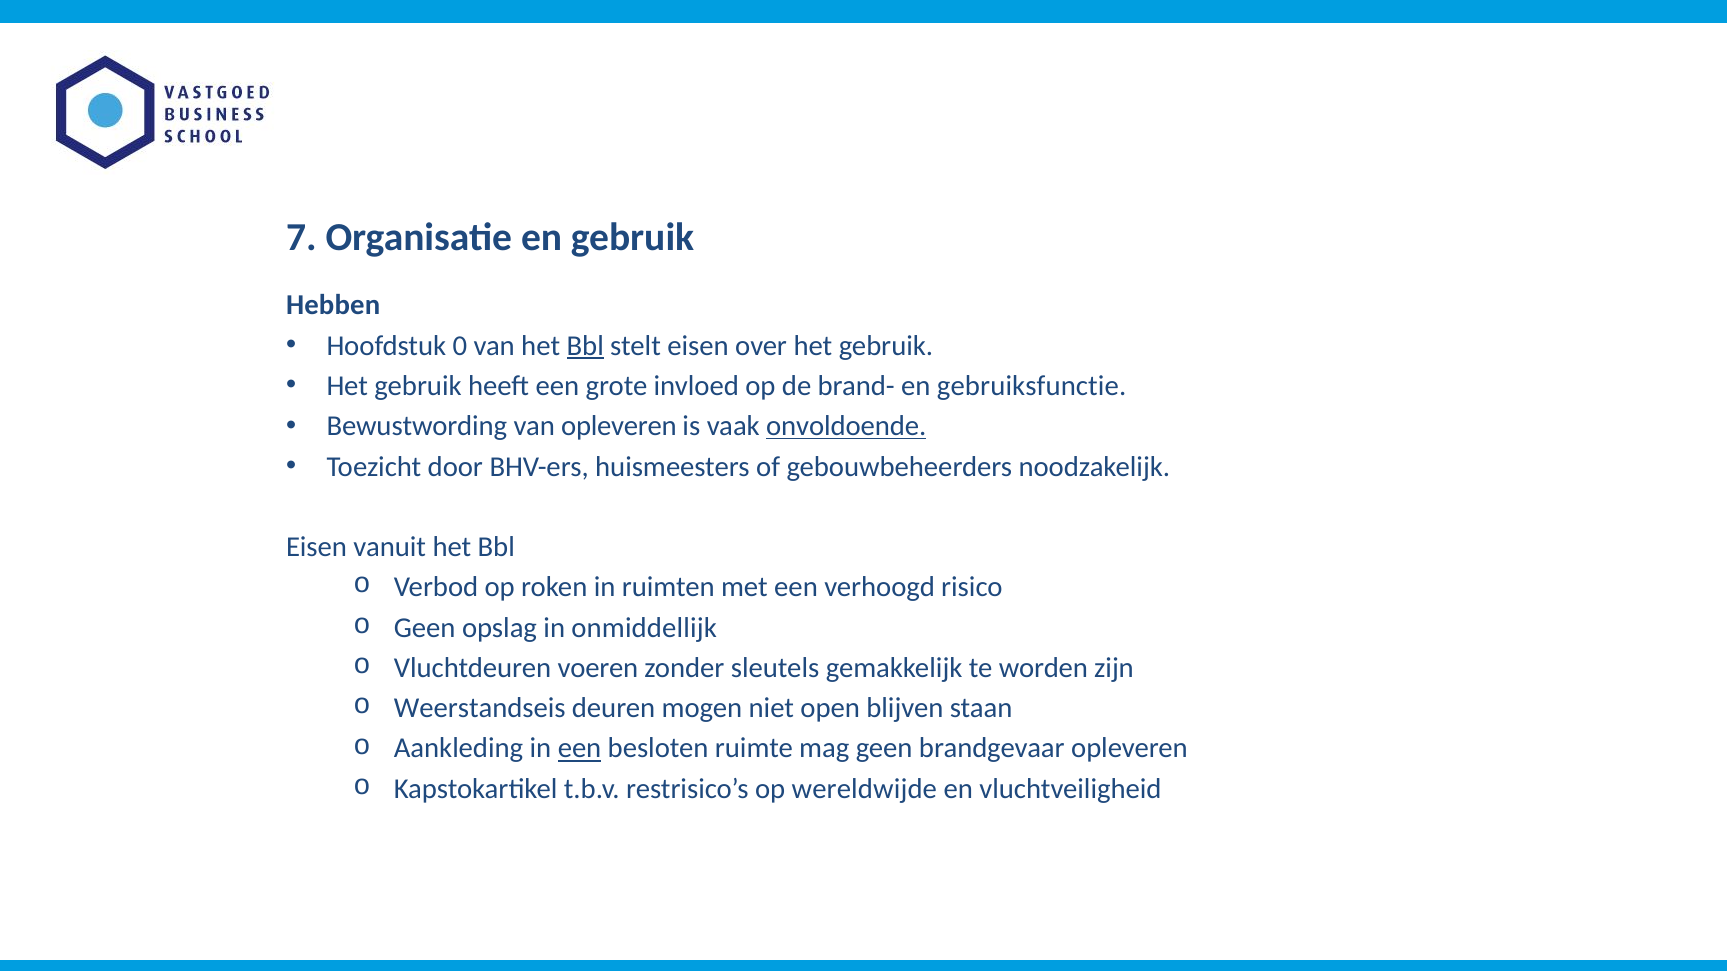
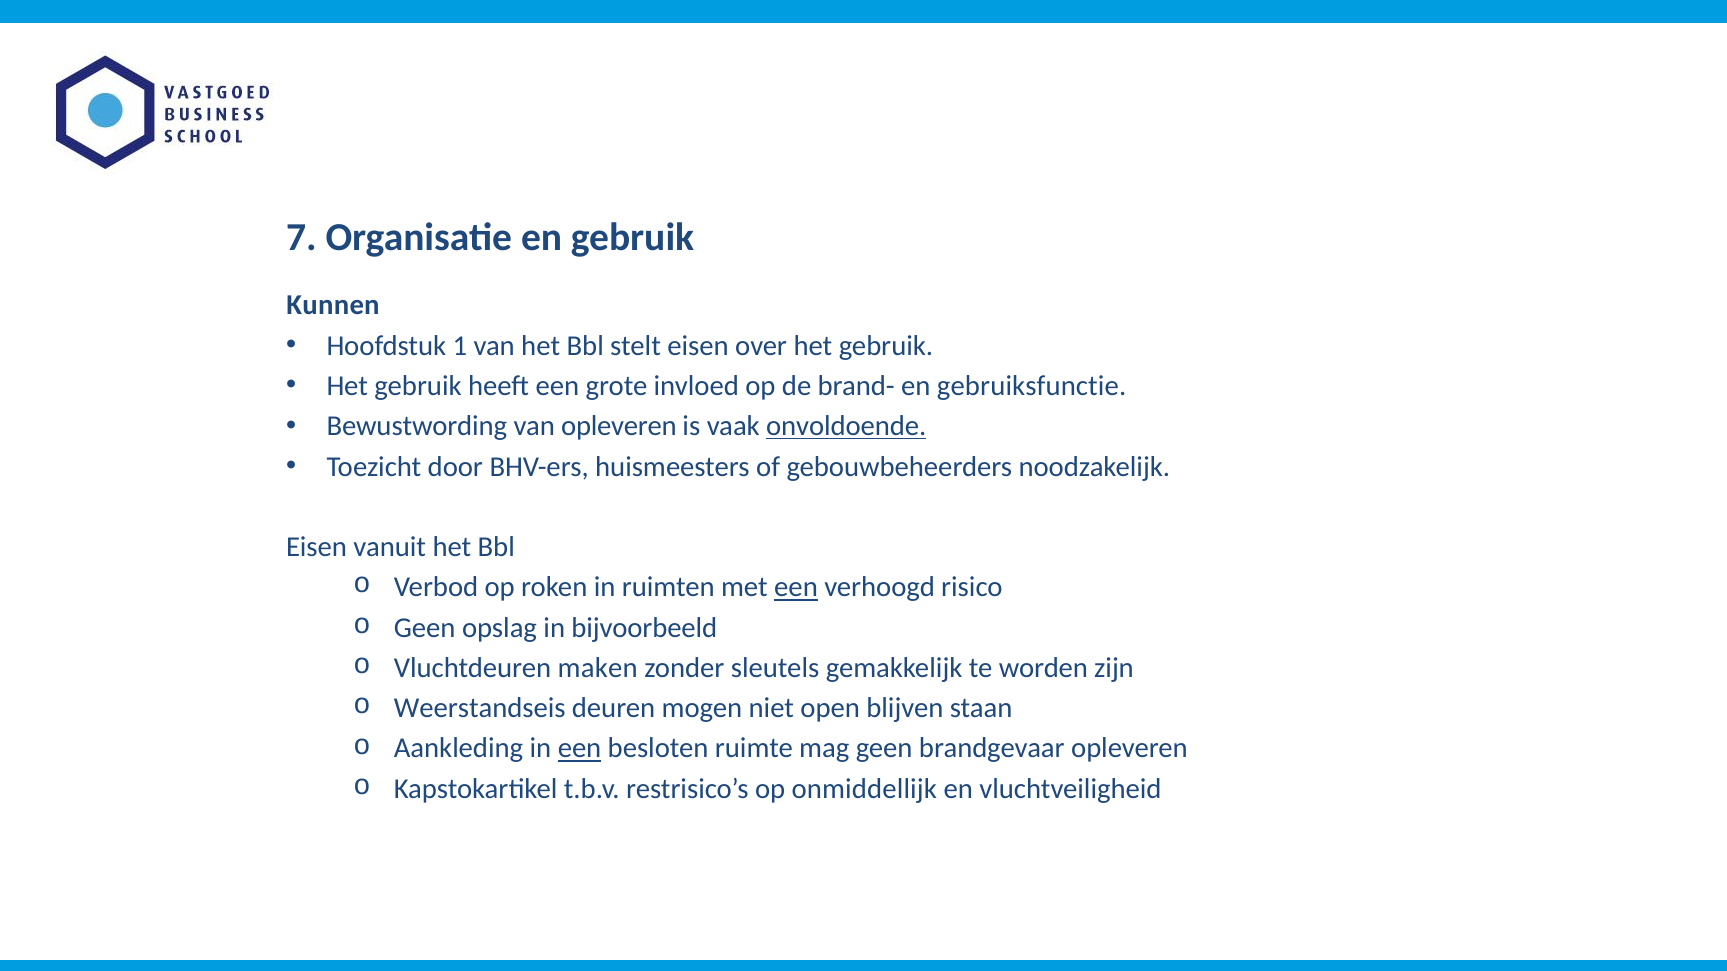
Hebben: Hebben -> Kunnen
0: 0 -> 1
Bbl at (585, 346) underline: present -> none
een at (796, 587) underline: none -> present
onmiddellijk: onmiddellijk -> bijvoorbeeld
voeren: voeren -> maken
wereldwijde: wereldwijde -> onmiddellijk
